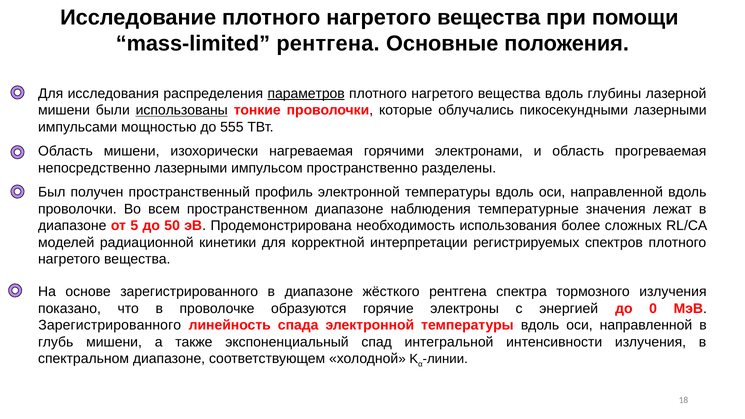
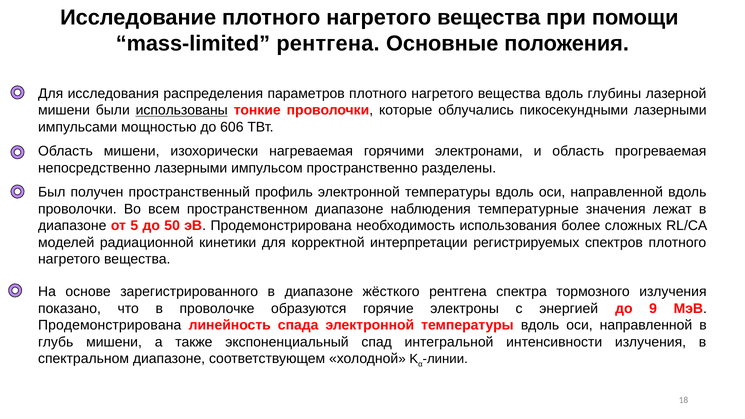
параметров underline: present -> none
555: 555 -> 606
0: 0 -> 9
Зарегистрированного at (110, 325): Зарегистрированного -> Продемонстрирована
